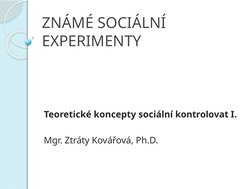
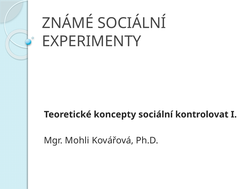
Ztráty: Ztráty -> Mohli
